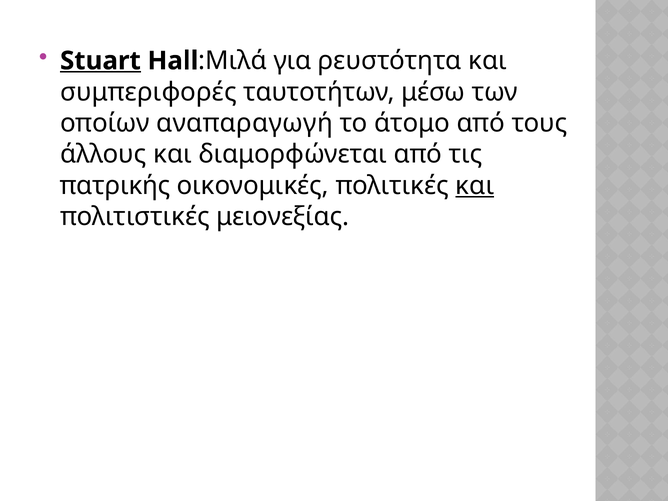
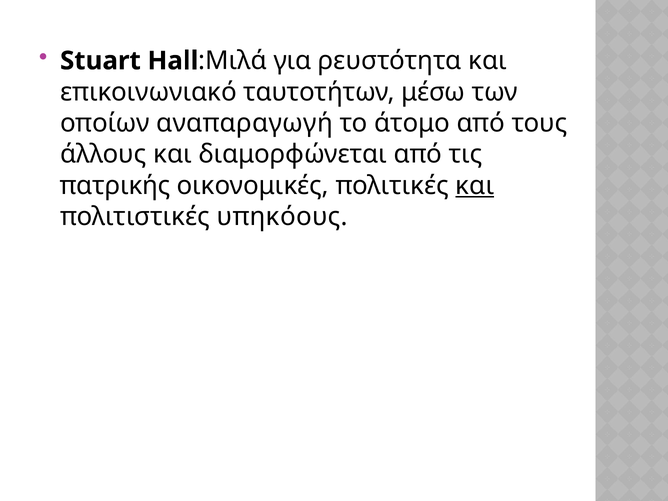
Stuart underline: present -> none
συμπεριφορές: συμπεριφορές -> επικοινωνιακό
μειονεξίας: μειονεξίας -> υπηκόους
